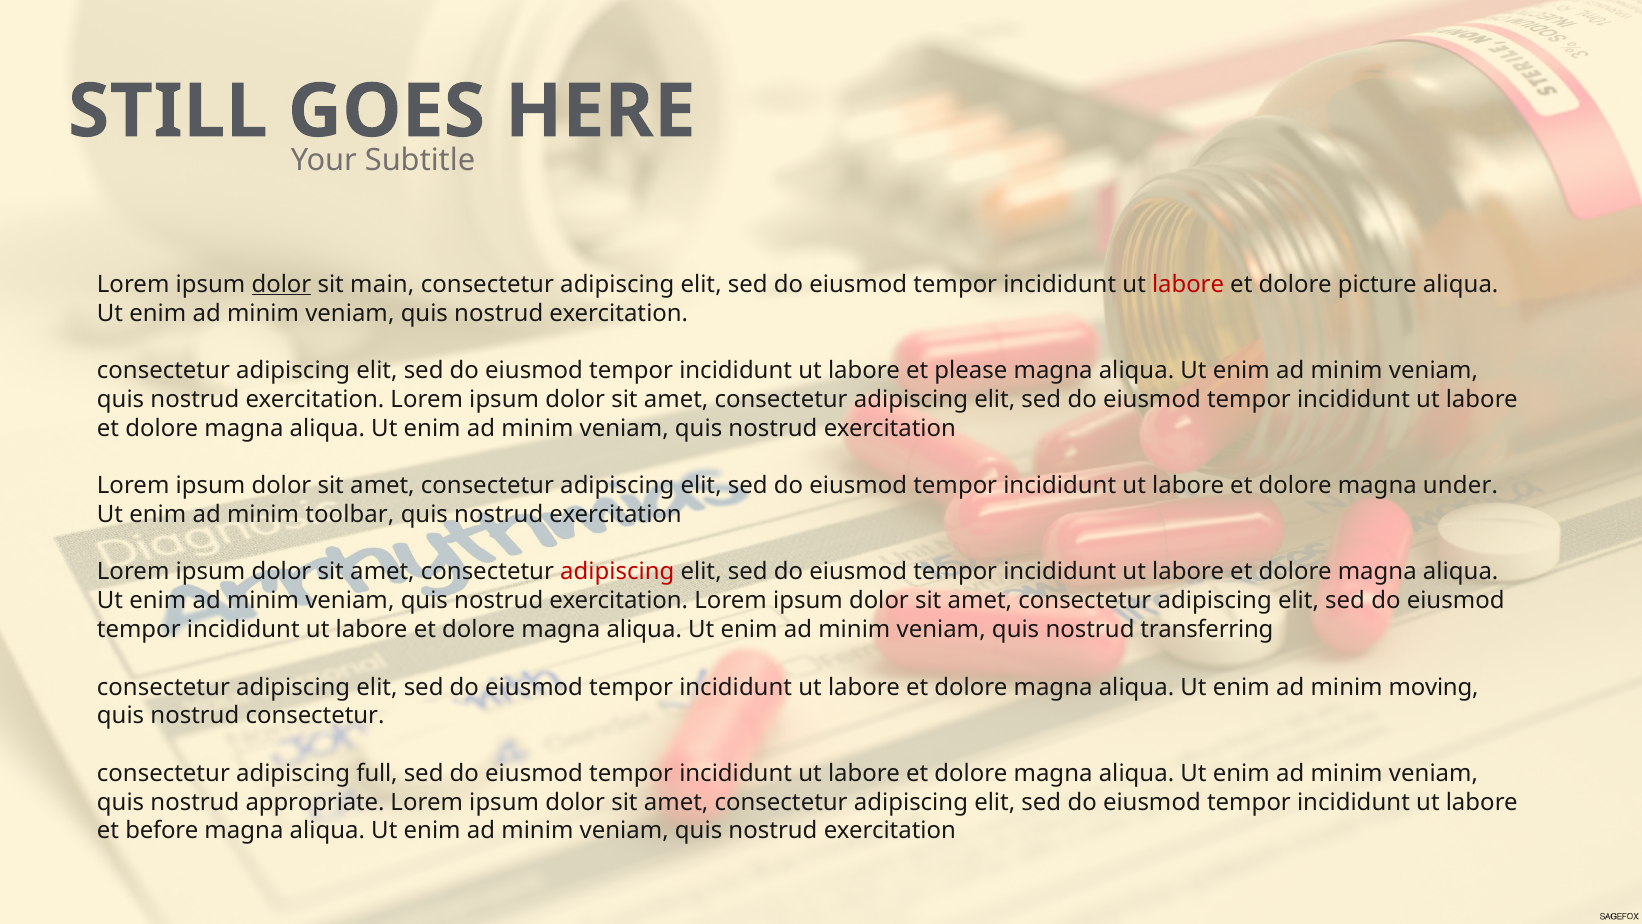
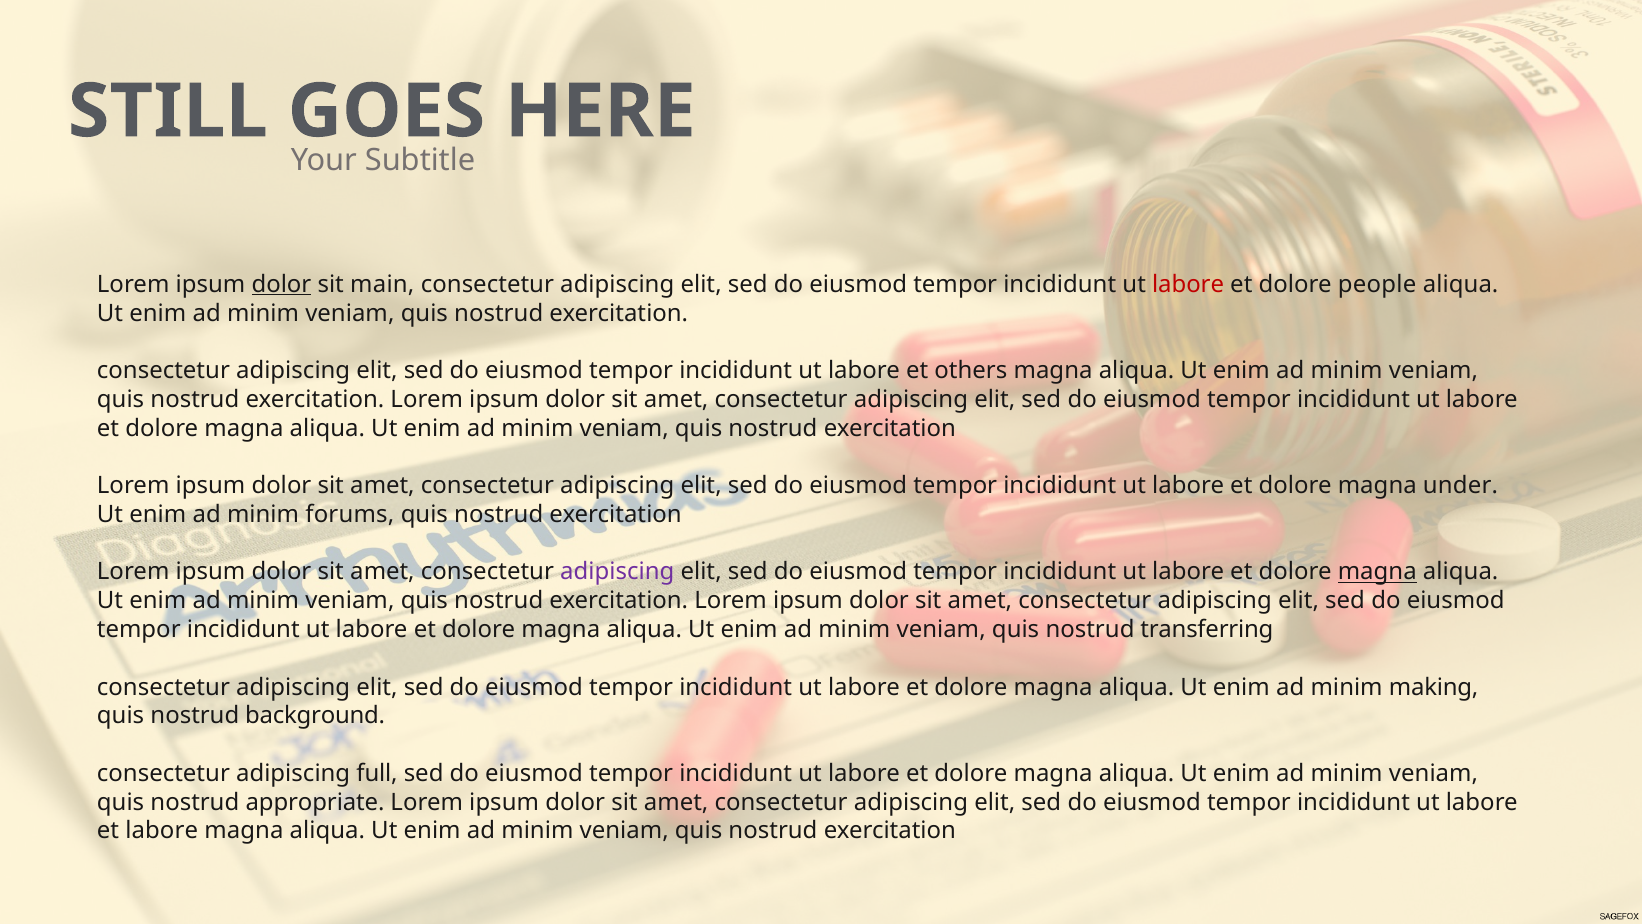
picture: picture -> people
please: please -> others
toolbar: toolbar -> forums
adipiscing at (617, 572) colour: red -> purple
magna at (1377, 572) underline: none -> present
moving: moving -> making
nostrud consectetur: consectetur -> background
et before: before -> labore
